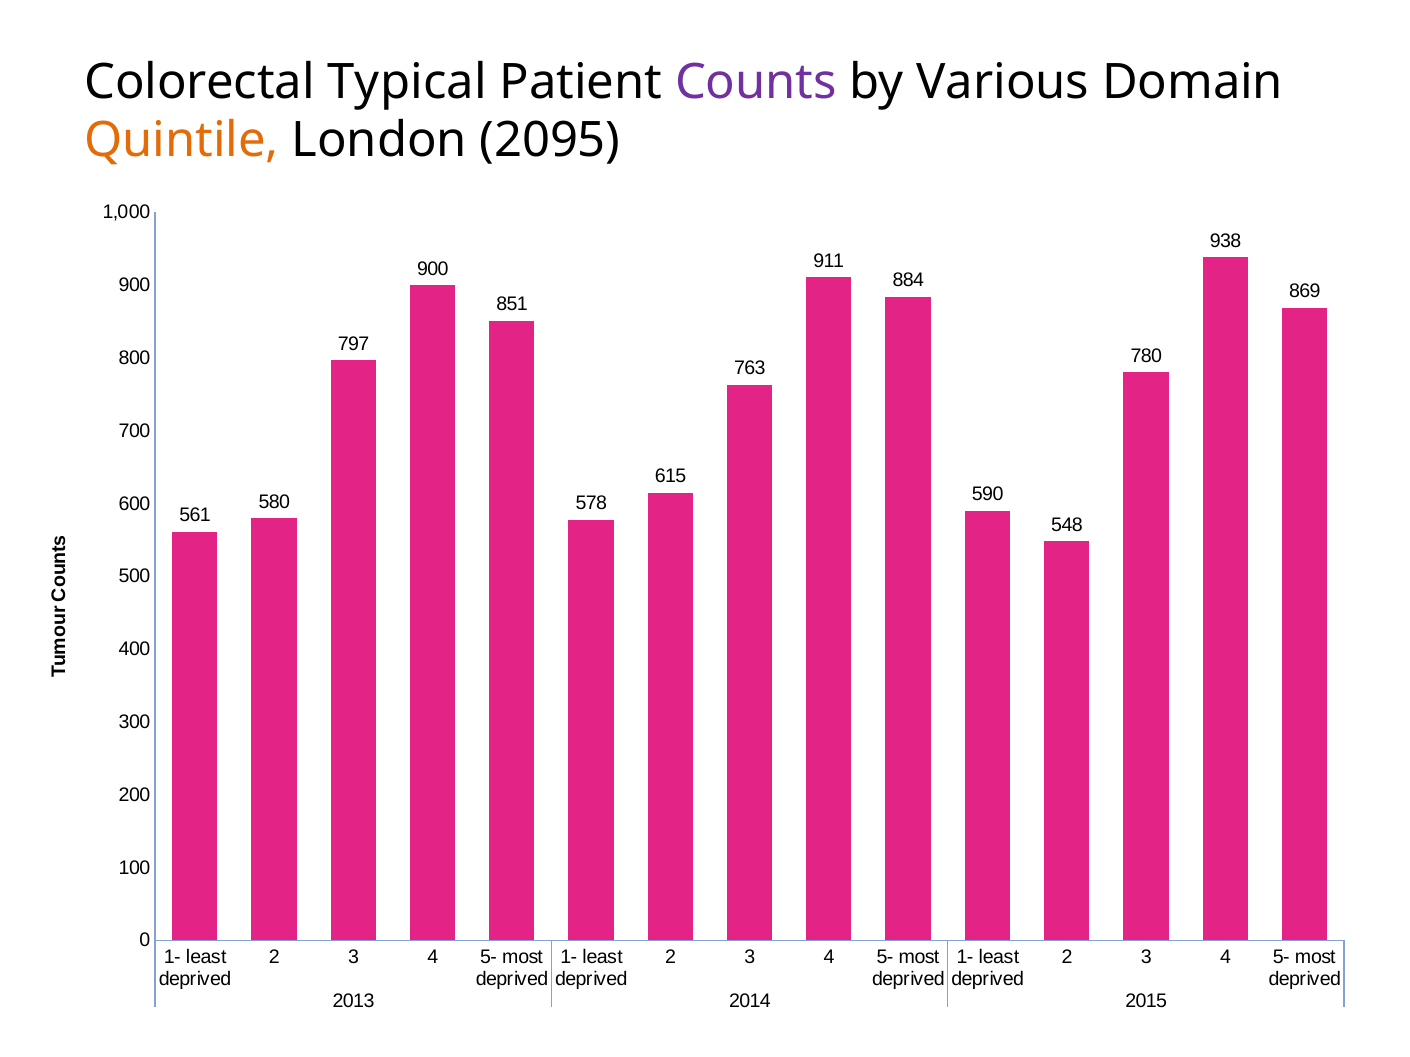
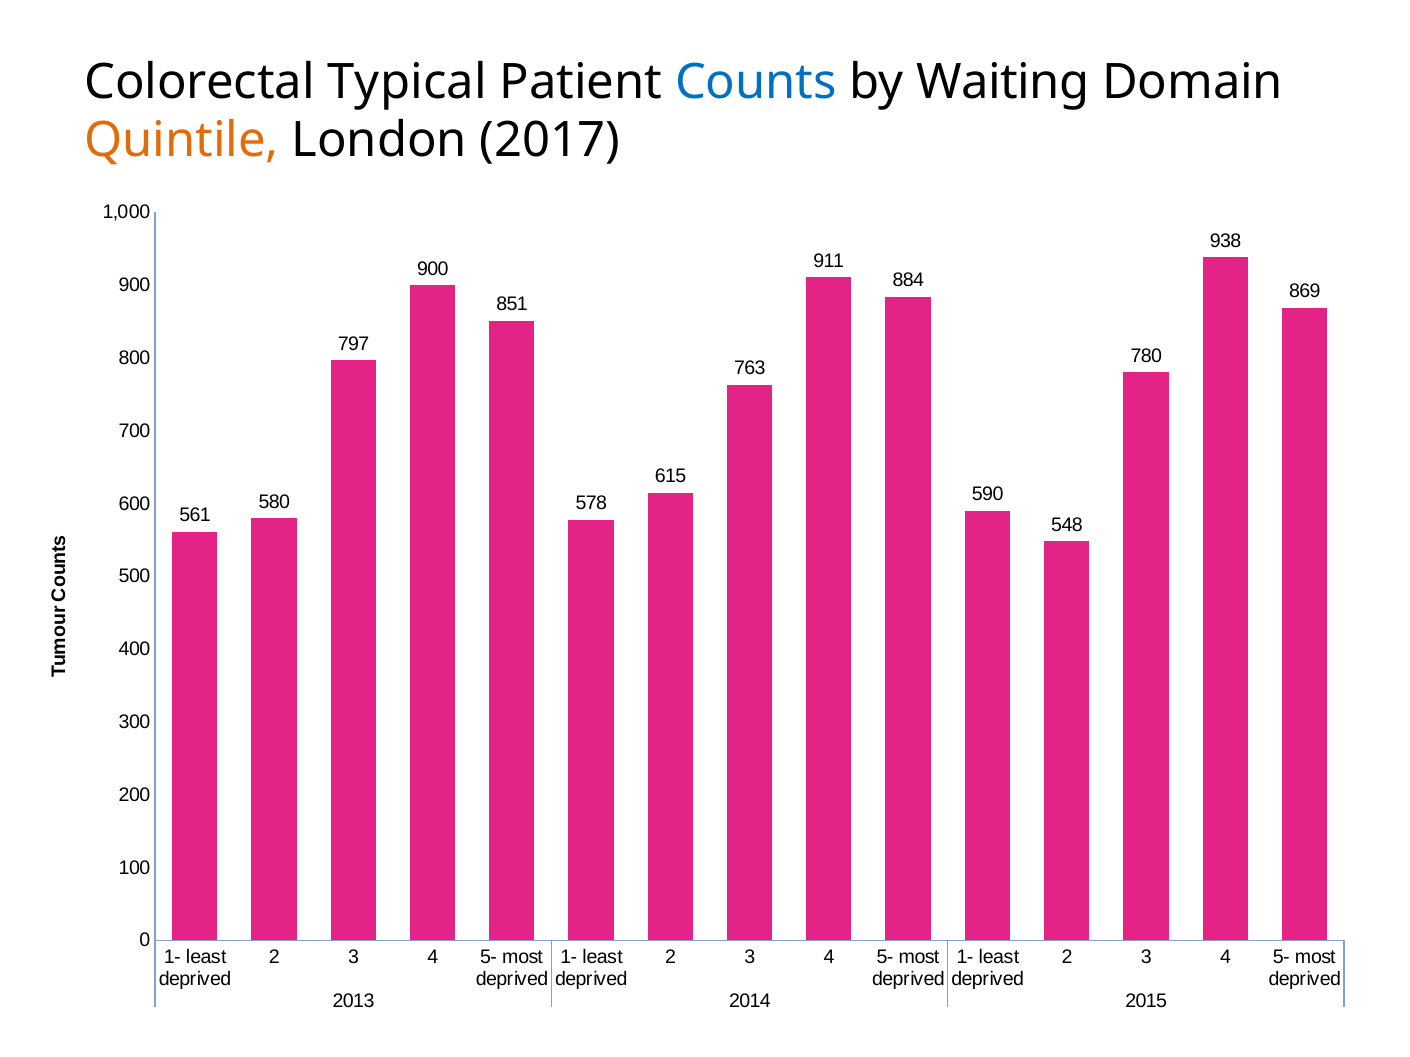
Counts colour: purple -> blue
Various: Various -> Waiting
2095: 2095 -> 2017
